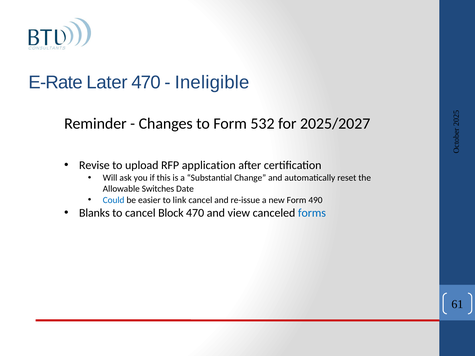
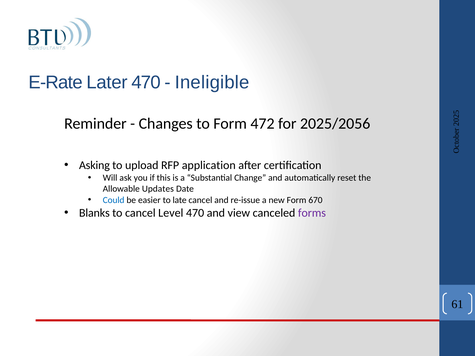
532: 532 -> 472
2025/2027: 2025/2027 -> 2025/2056
Revise: Revise -> Asking
Switches: Switches -> Updates
link: link -> late
490: 490 -> 670
Block: Block -> Level
forms colour: blue -> purple
